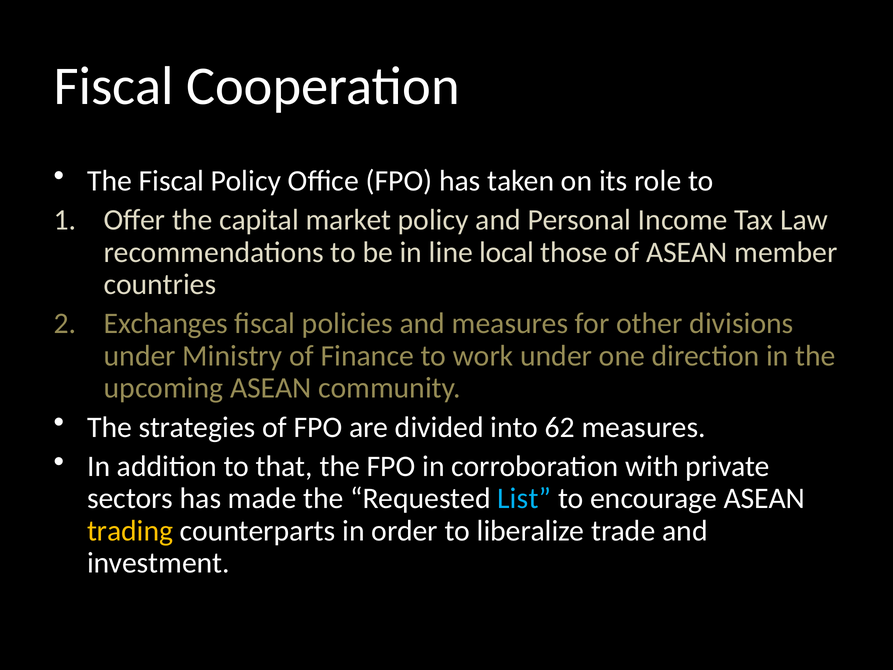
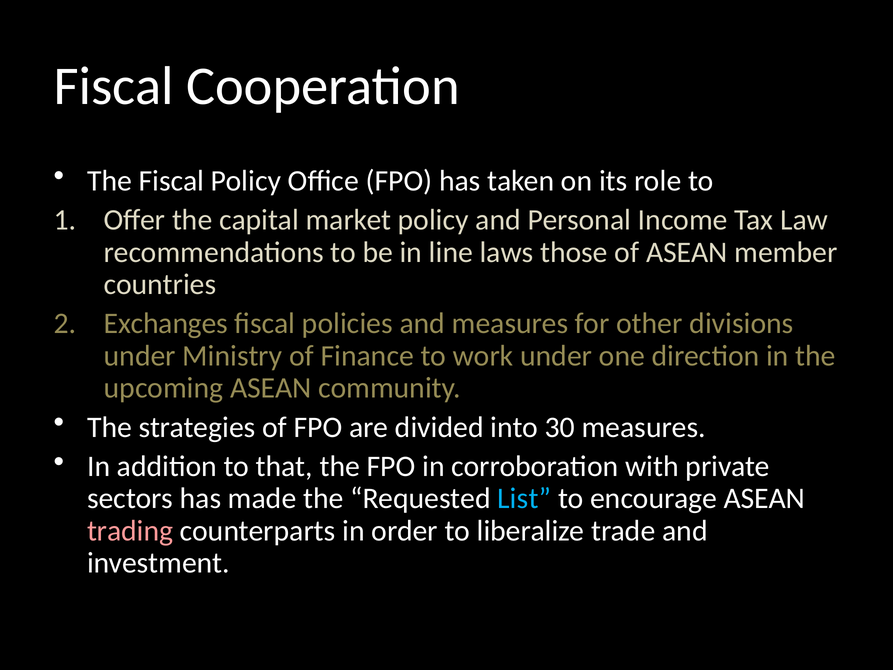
local: local -> laws
62: 62 -> 30
trading colour: yellow -> pink
